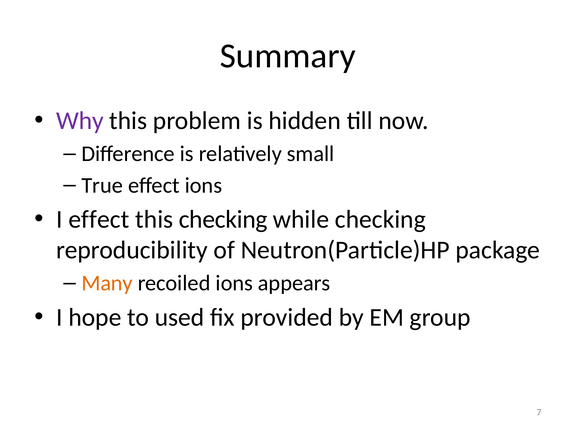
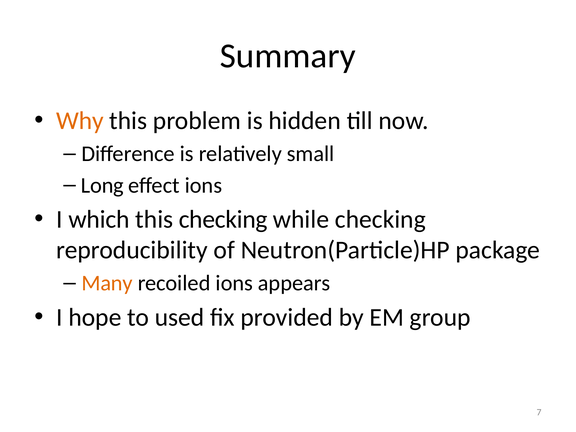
Why colour: purple -> orange
True: True -> Long
I effect: effect -> which
